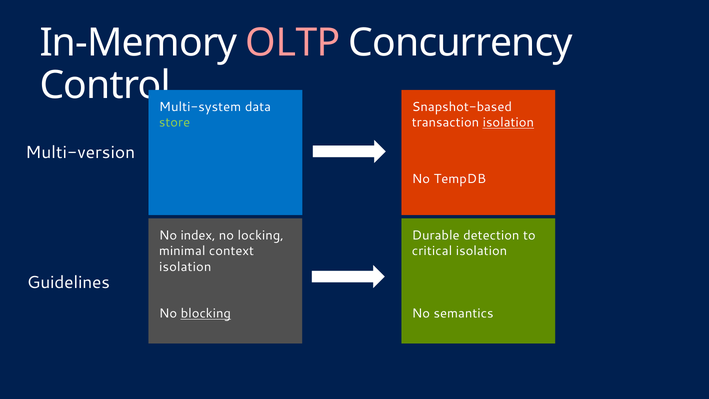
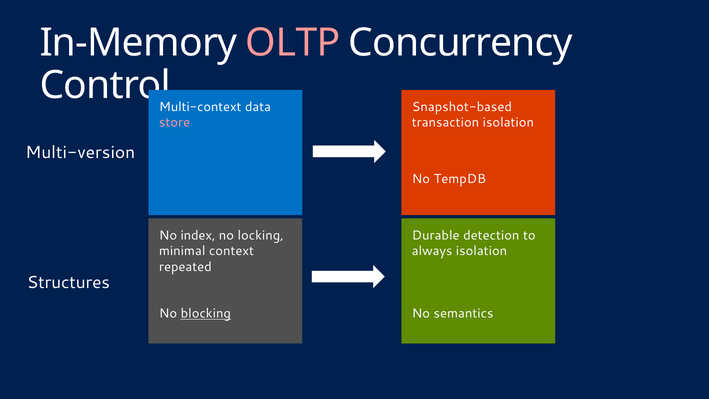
Multi-system: Multi-system -> Multi-context
store colour: light green -> pink
isolation at (508, 123) underline: present -> none
critical: critical -> always
isolation at (185, 267): isolation -> repeated
Guidelines: Guidelines -> Structures
